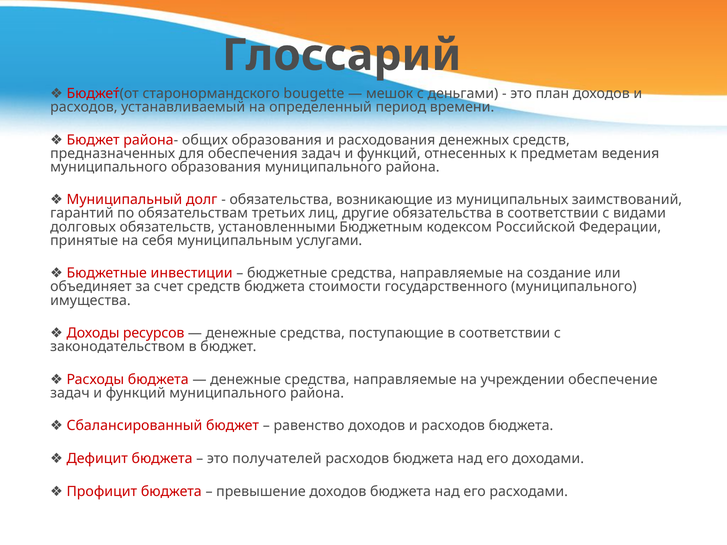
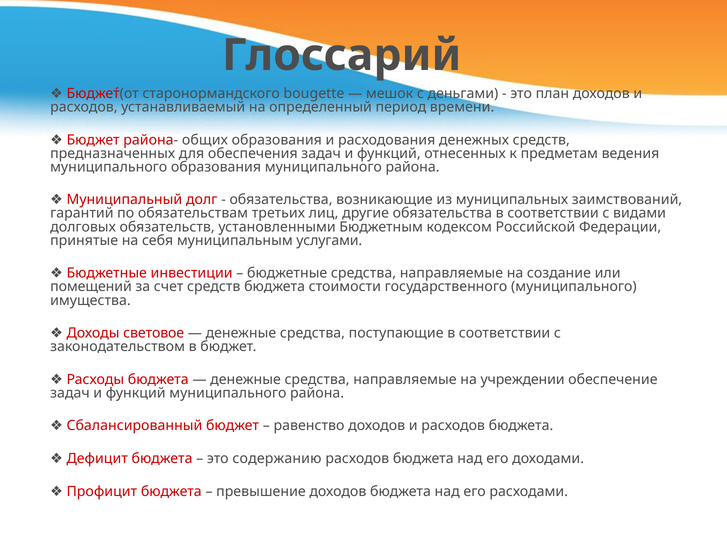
объединяет: объединяет -> помещений
ресурсов: ресурсов -> световое
получателей: получателей -> содержанию
